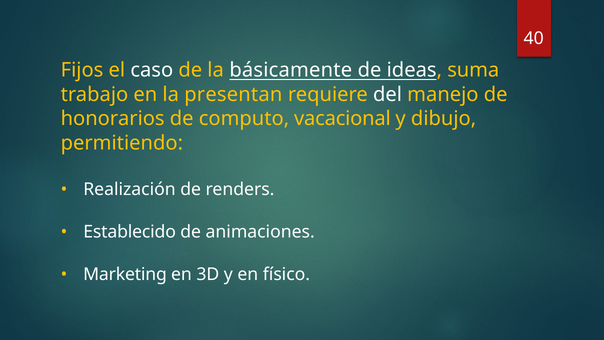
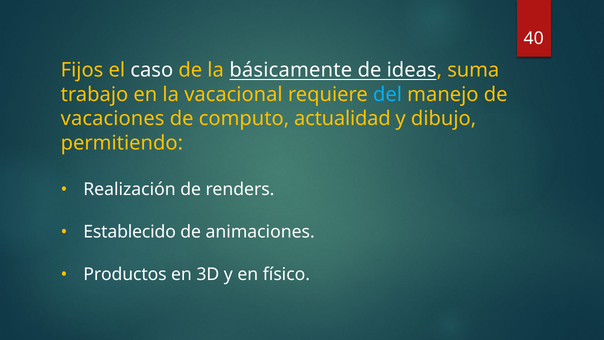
presentan: presentan -> vacacional
del colour: white -> light blue
honorarios: honorarios -> vacaciones
vacacional: vacacional -> actualidad
Marketing: Marketing -> Productos
